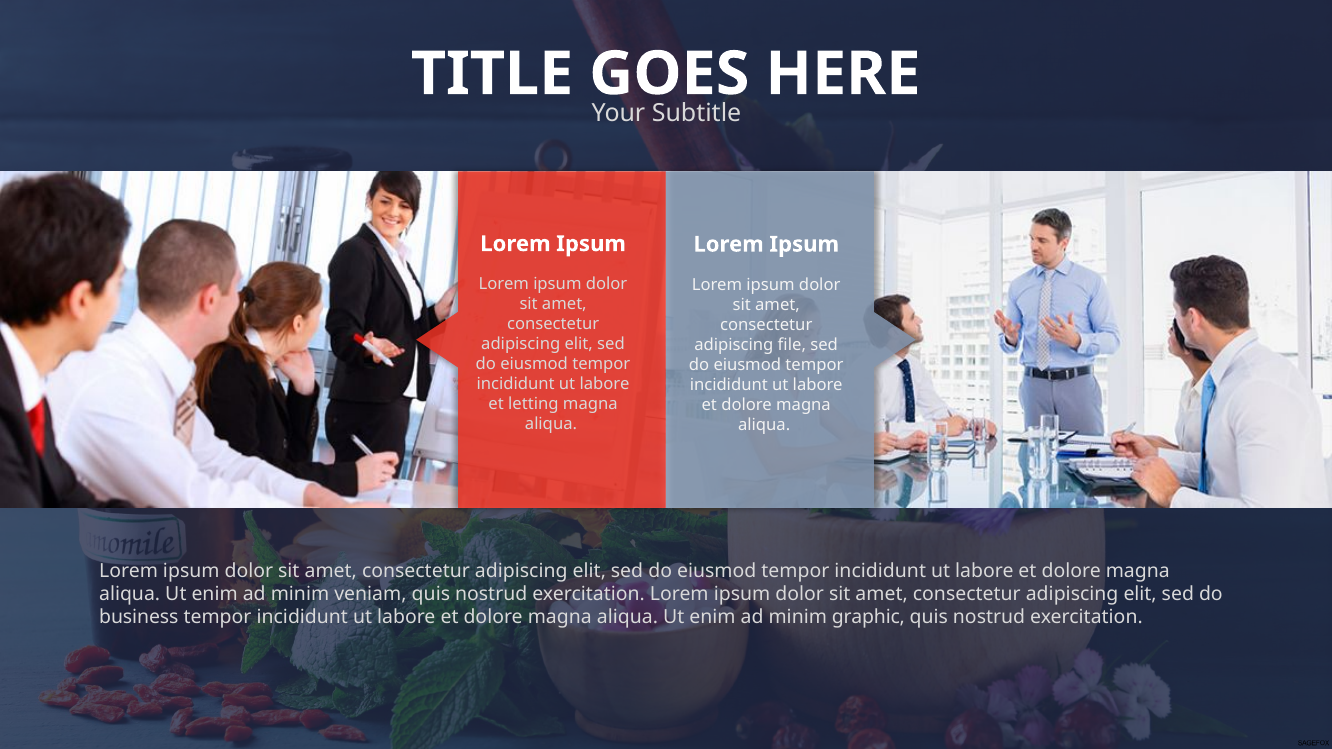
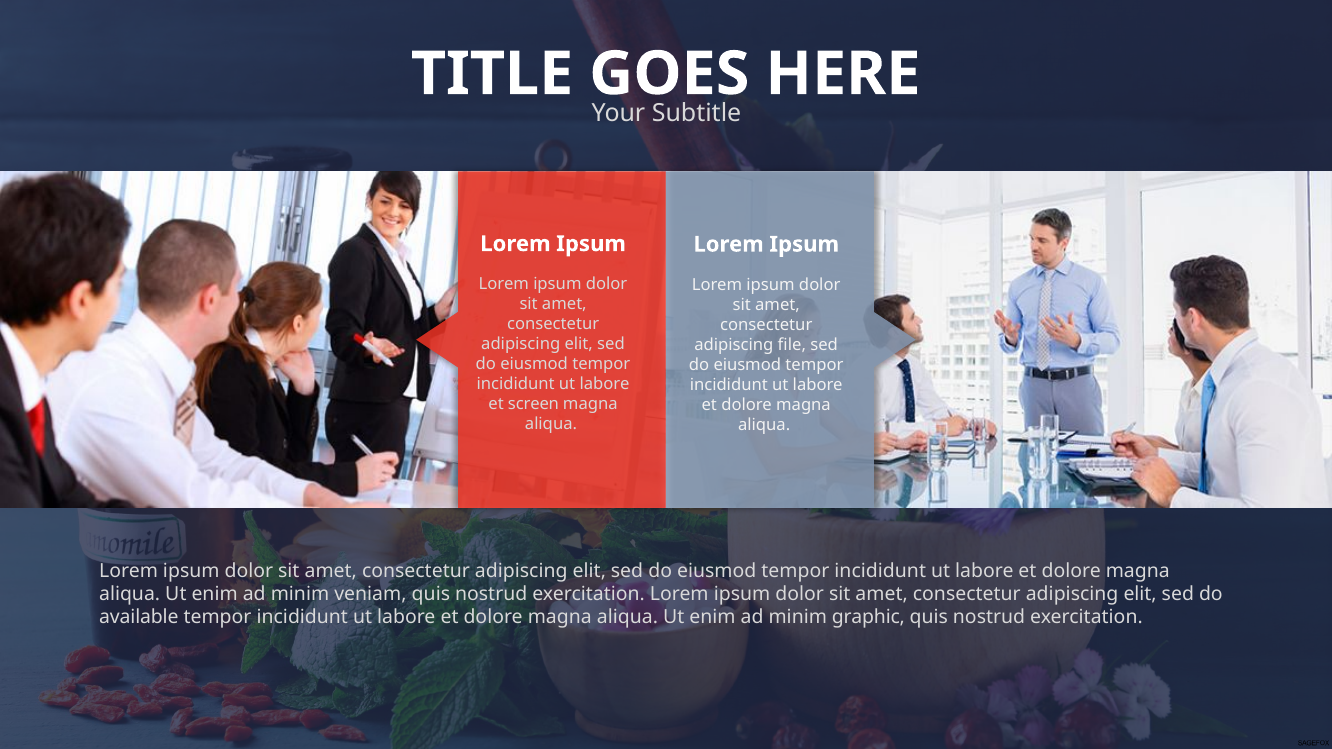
letting: letting -> screen
business: business -> available
